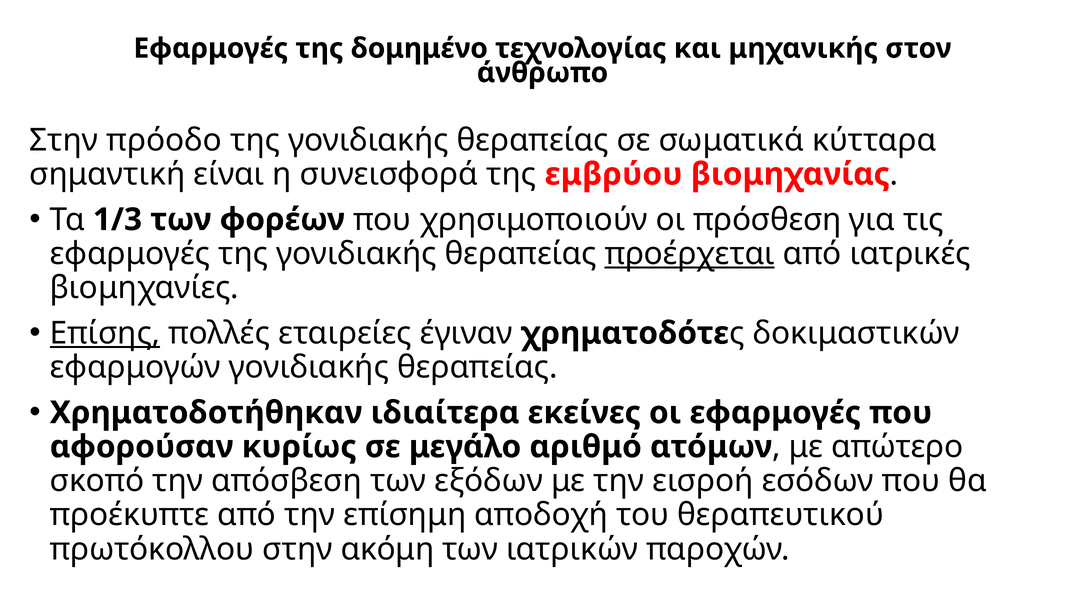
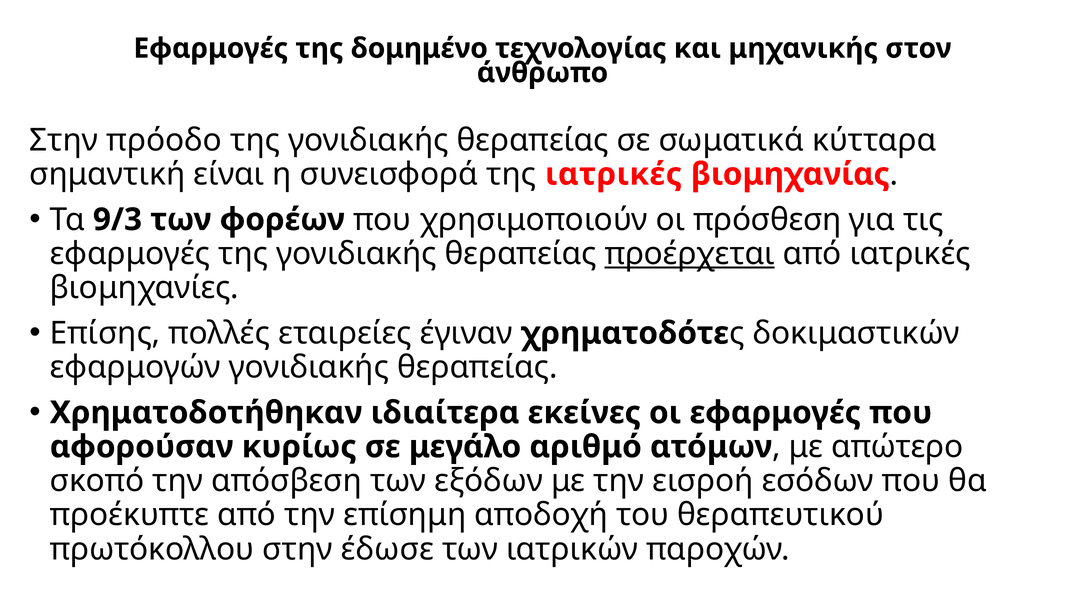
της εμβρύου: εμβρύου -> ιατρικές
1/3: 1/3 -> 9/3
Επίσης underline: present -> none
ακόμη: ακόμη -> έδωσε
